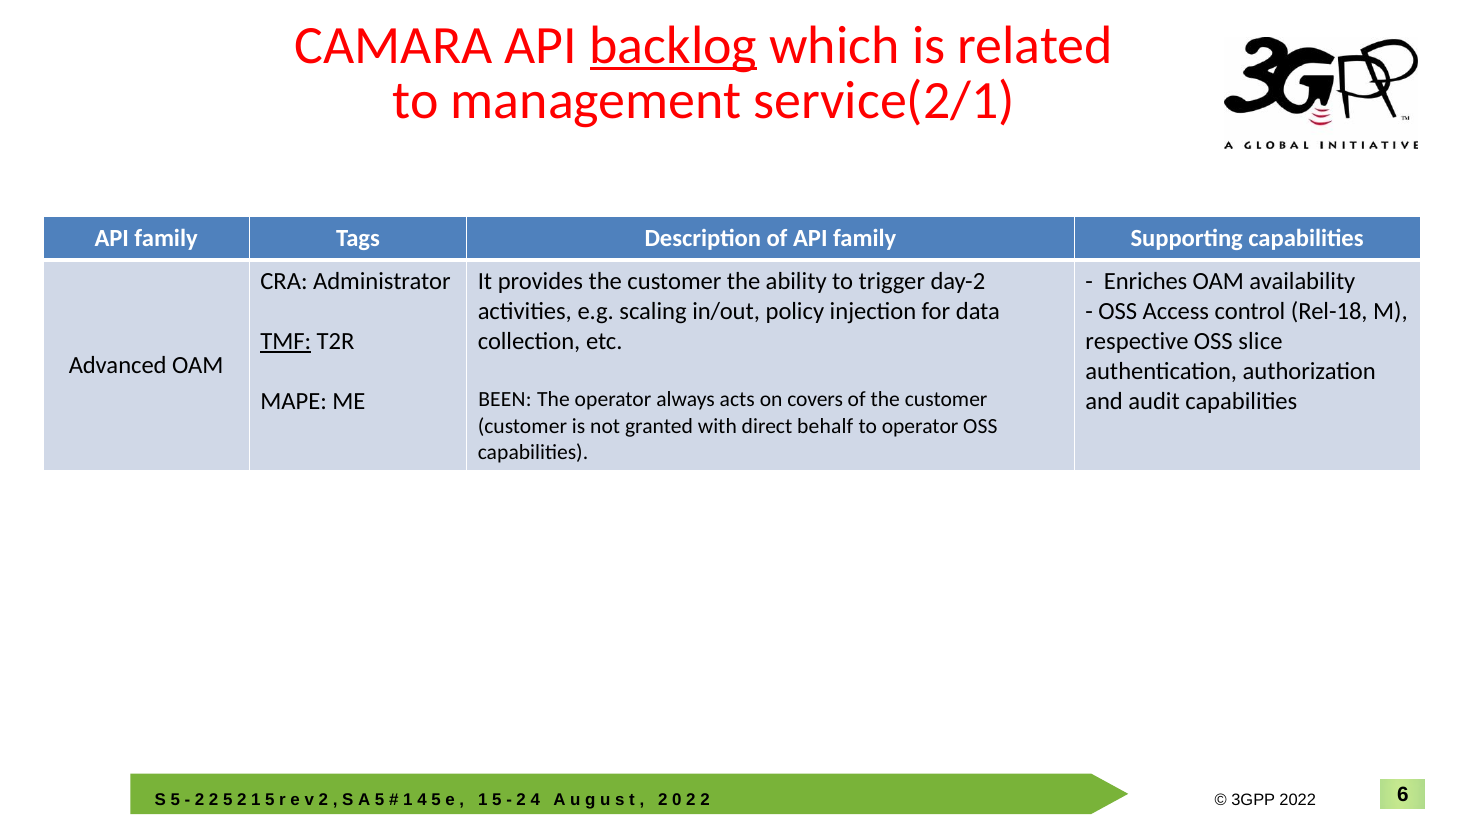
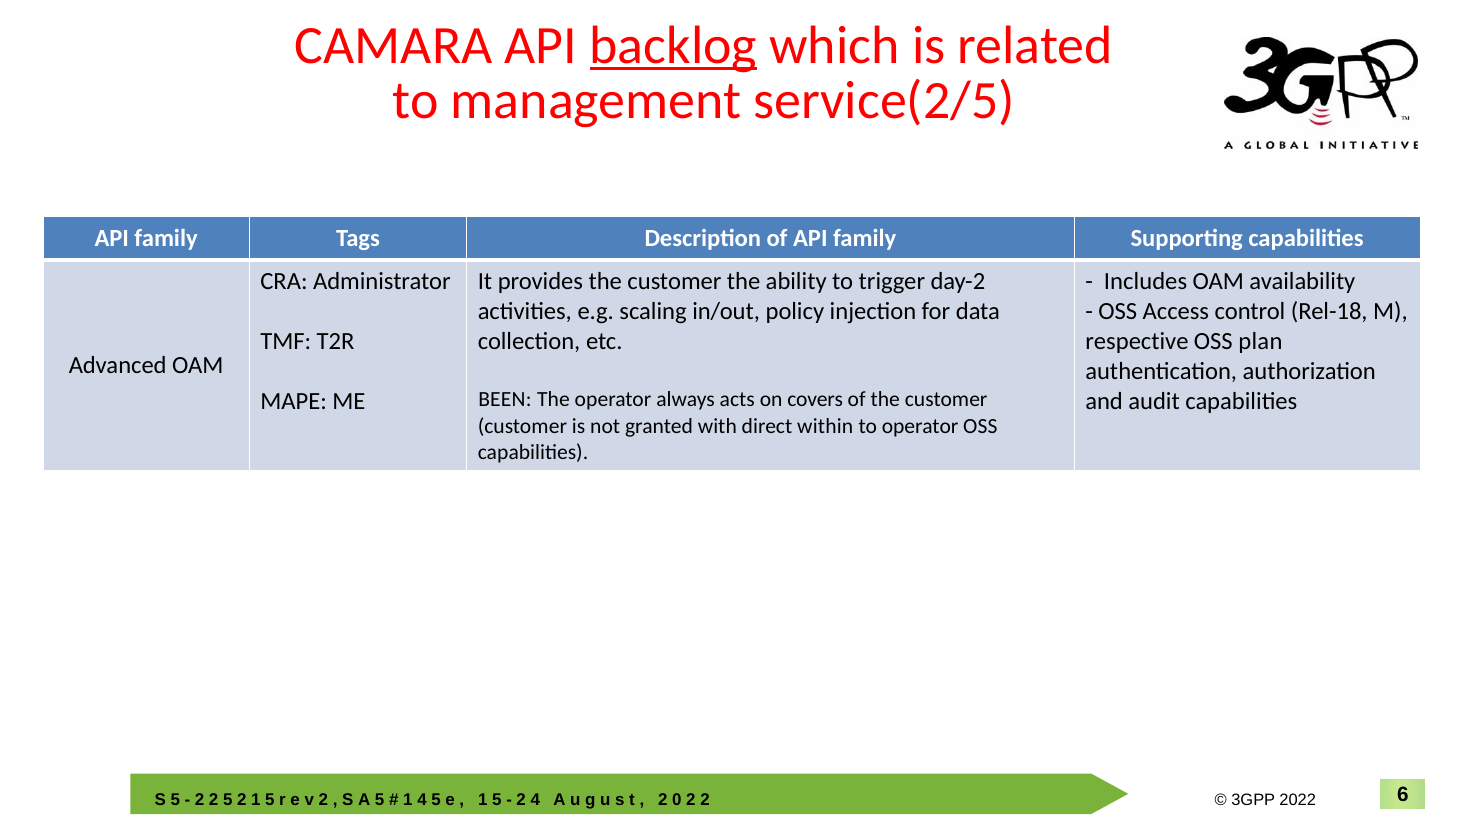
service(2/1: service(2/1 -> service(2/5
Enriches: Enriches -> Includes
TMF underline: present -> none
slice: slice -> plan
behalf: behalf -> within
